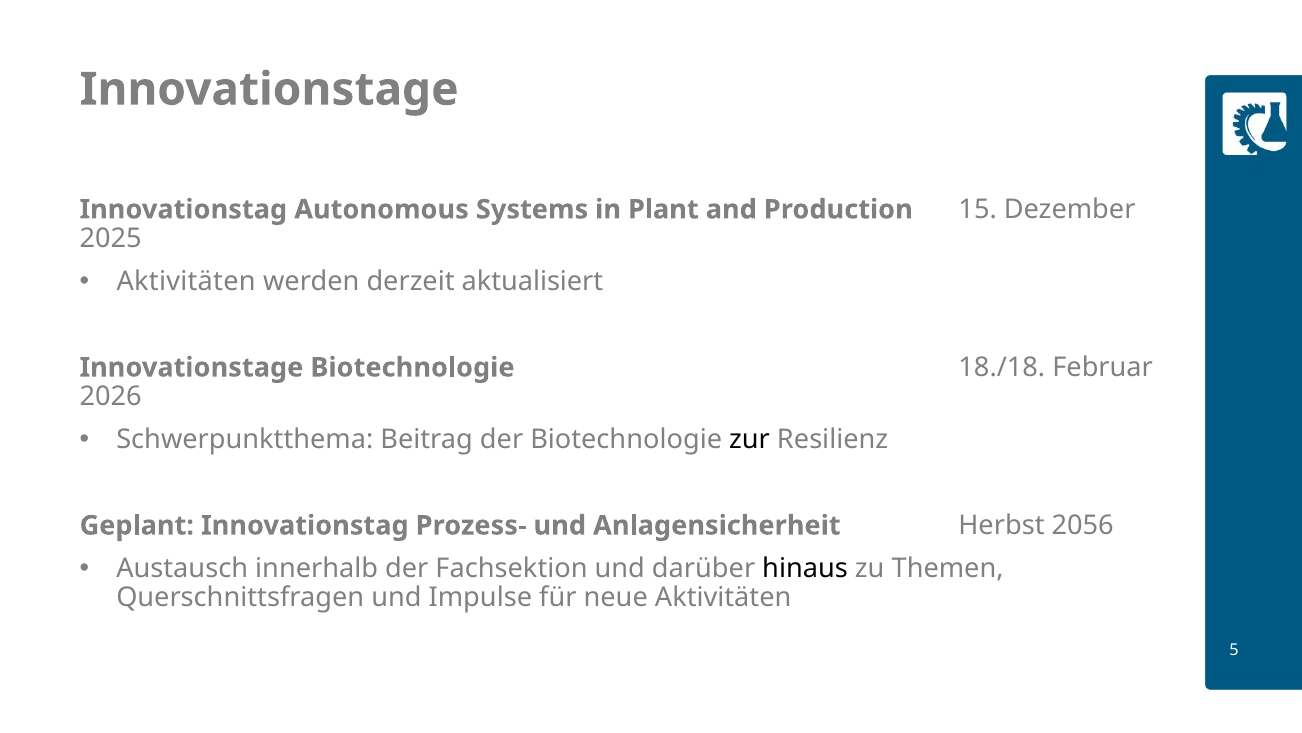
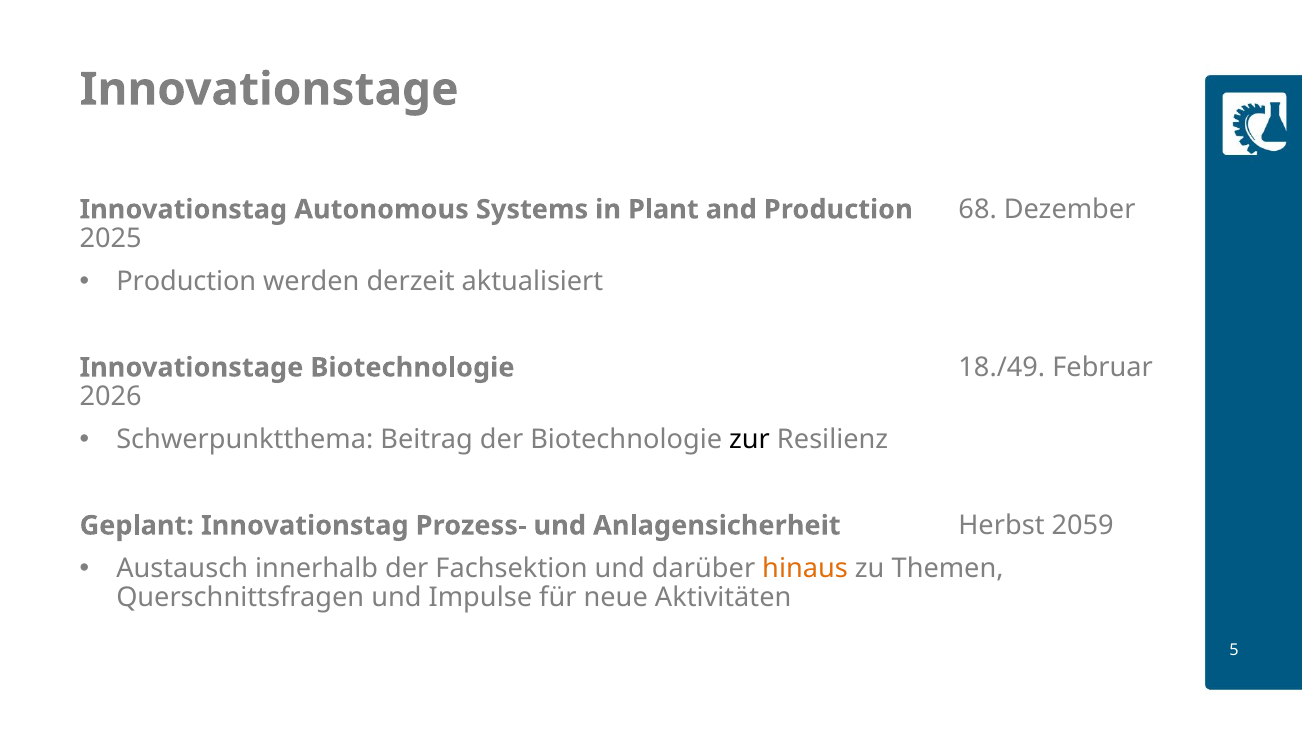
15: 15 -> 68
Aktivitäten at (186, 281): Aktivitäten -> Production
18./18: 18./18 -> 18./49
2056: 2056 -> 2059
hinaus colour: black -> orange
